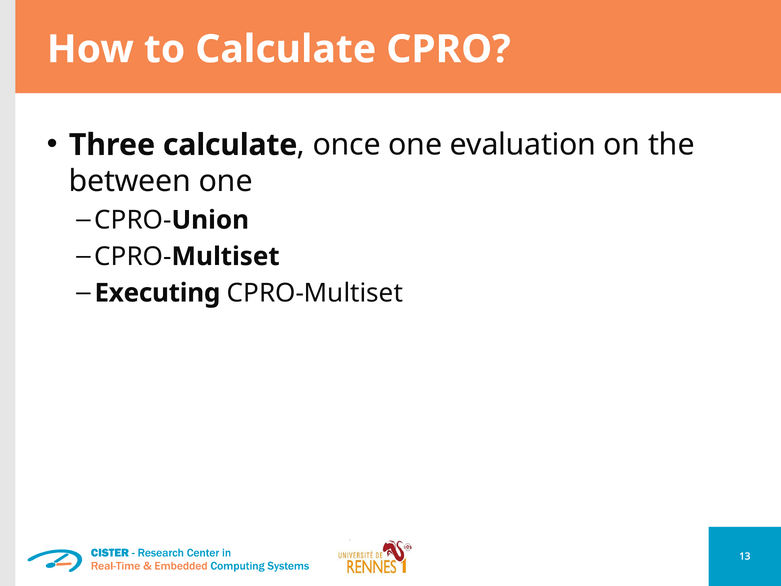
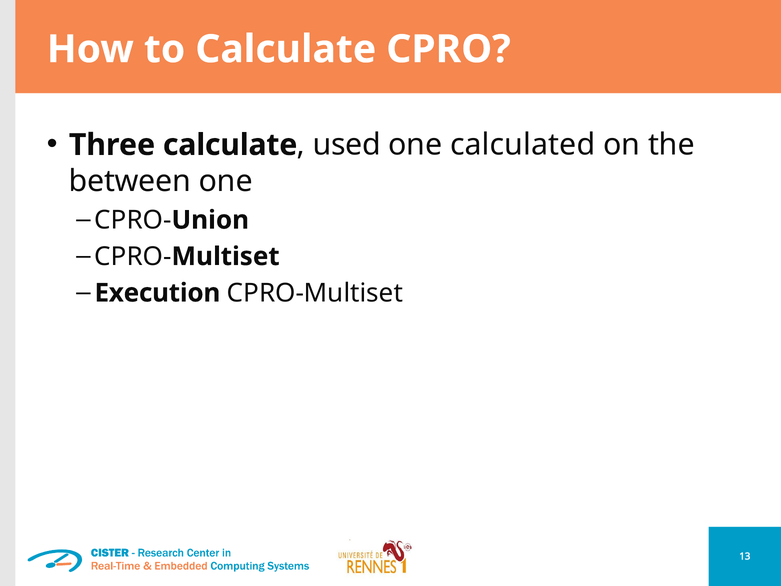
once: once -> used
evaluation: evaluation -> calculated
Executing: Executing -> Execution
